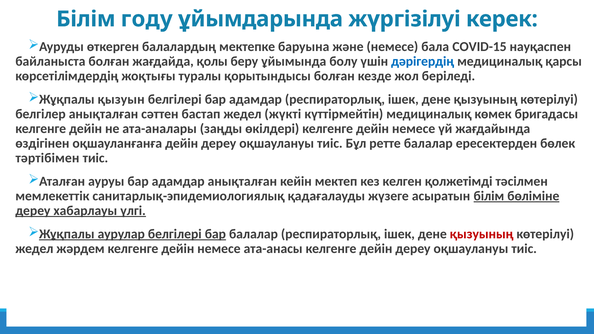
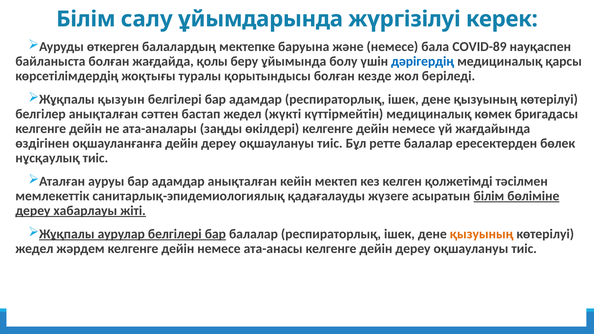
году: году -> салу
COVID-15: COVID-15 -> COVID-89
тәртібімен: тәртібімен -> нұсқаулық
үлгі: үлгі -> жіті
қызуының at (482, 234) colour: red -> orange
